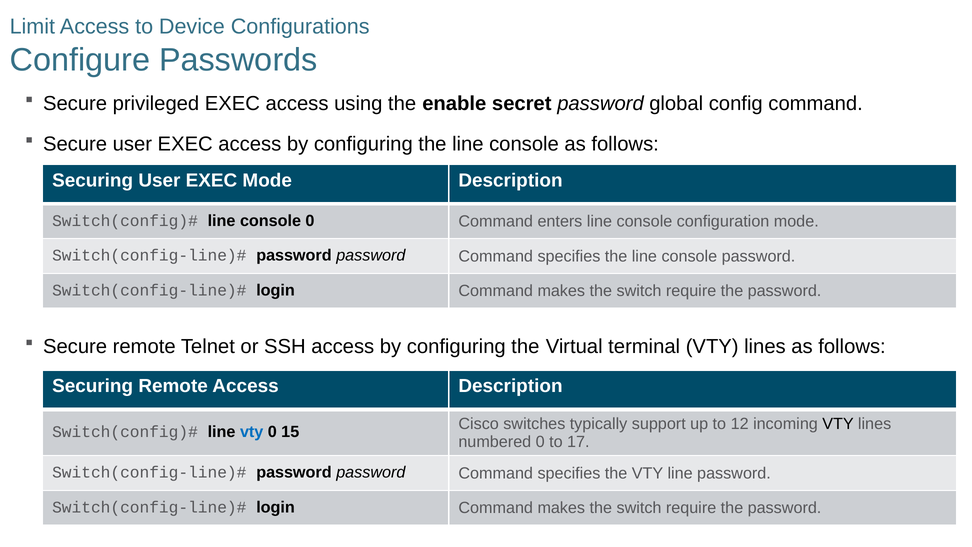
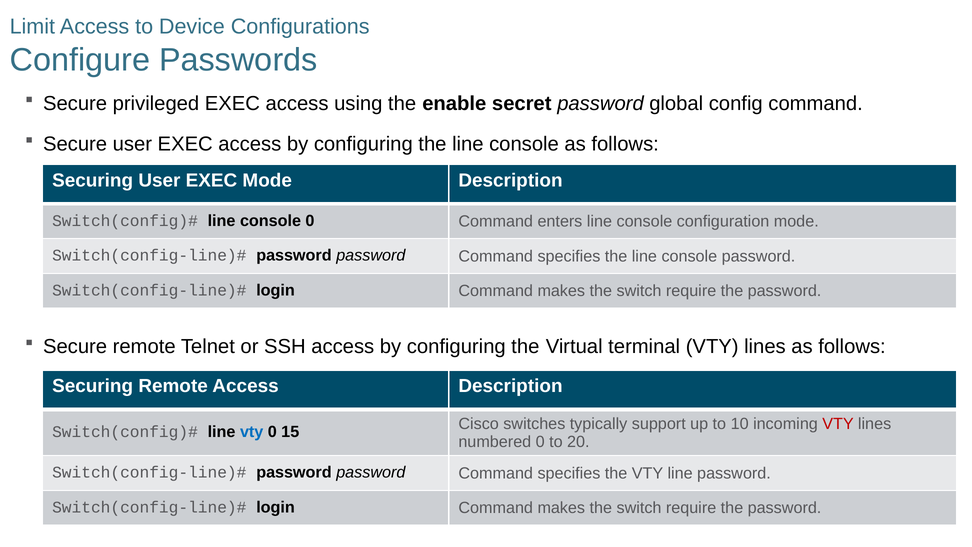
12: 12 -> 10
VTY at (838, 424) colour: black -> red
17: 17 -> 20
